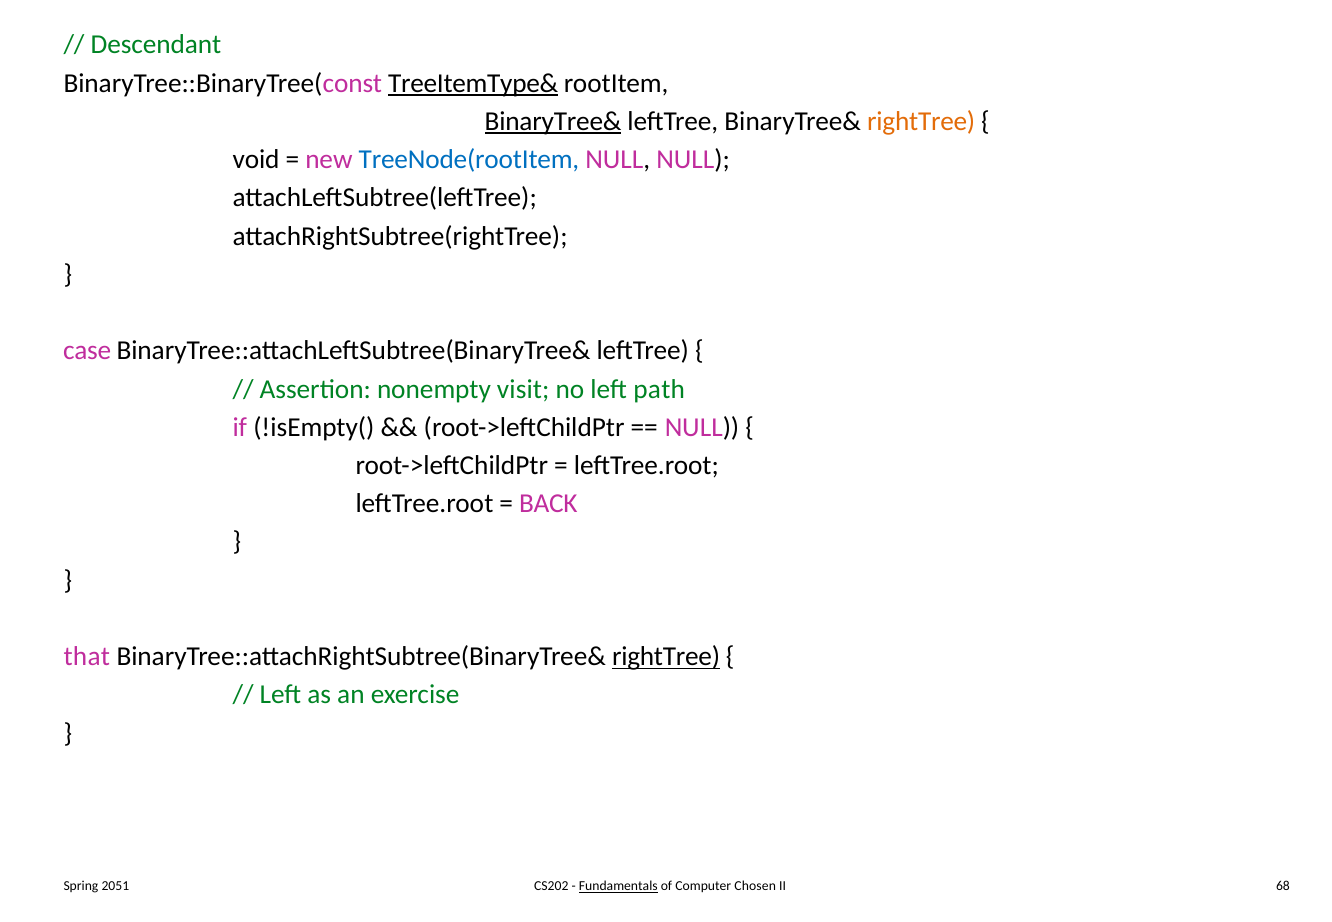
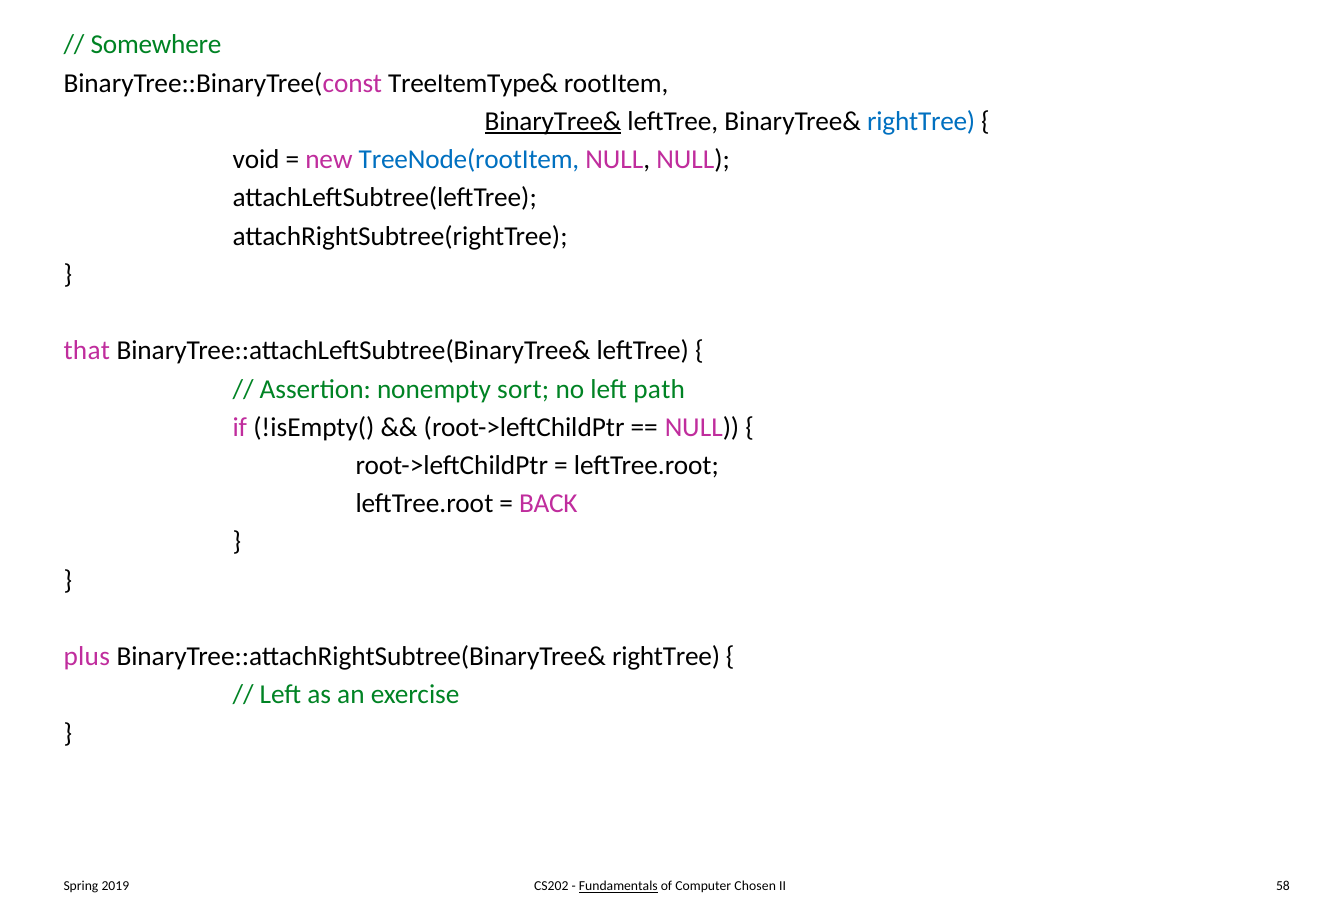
Descendant: Descendant -> Somewhere
TreeItemType& underline: present -> none
rightTree at (921, 121) colour: orange -> blue
case: case -> that
visit: visit -> sort
that: that -> plus
rightTree at (666, 657) underline: present -> none
2051: 2051 -> 2019
68: 68 -> 58
